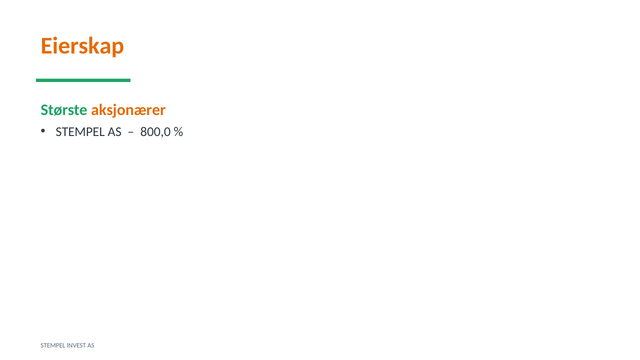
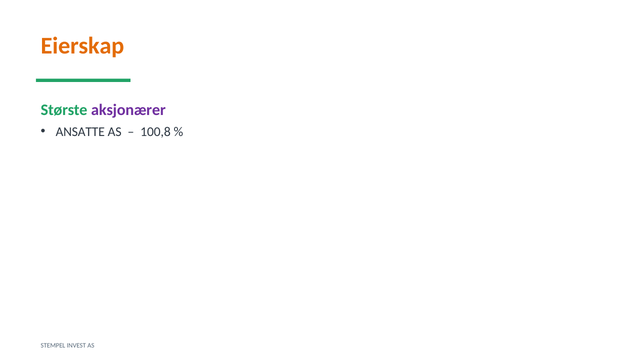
aksjonærer colour: orange -> purple
STEMPEL at (80, 132): STEMPEL -> ANSATTE
800,0: 800,0 -> 100,8
